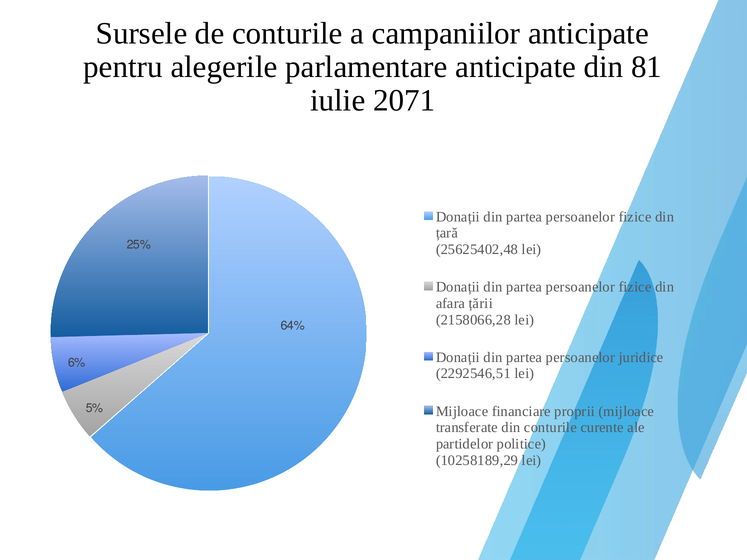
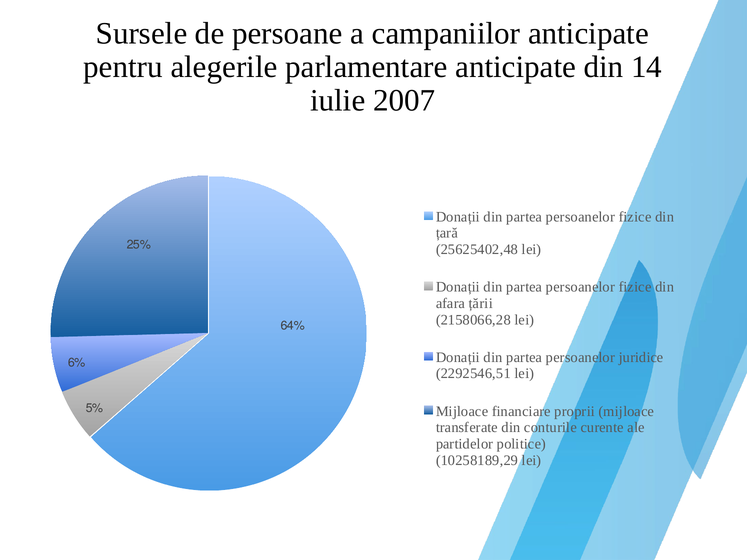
de conturile: conturile -> persoane
81: 81 -> 14
2071: 2071 -> 2007
